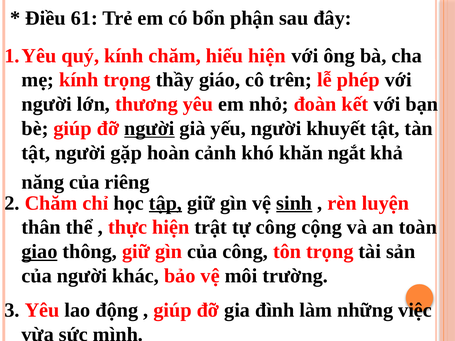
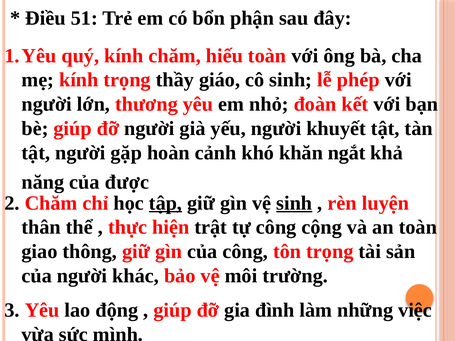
61: 61 -> 51
hiếu hiện: hiện -> toàn
cô trên: trên -> sinh
người at (149, 129) underline: present -> none
riêng: riêng -> được
giao underline: present -> none
